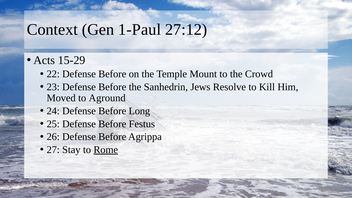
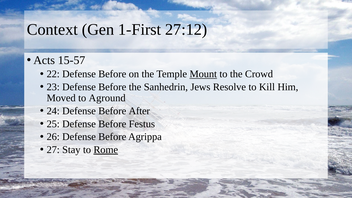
1-Paul: 1-Paul -> 1-First
15-29: 15-29 -> 15-57
Mount underline: none -> present
Long: Long -> After
